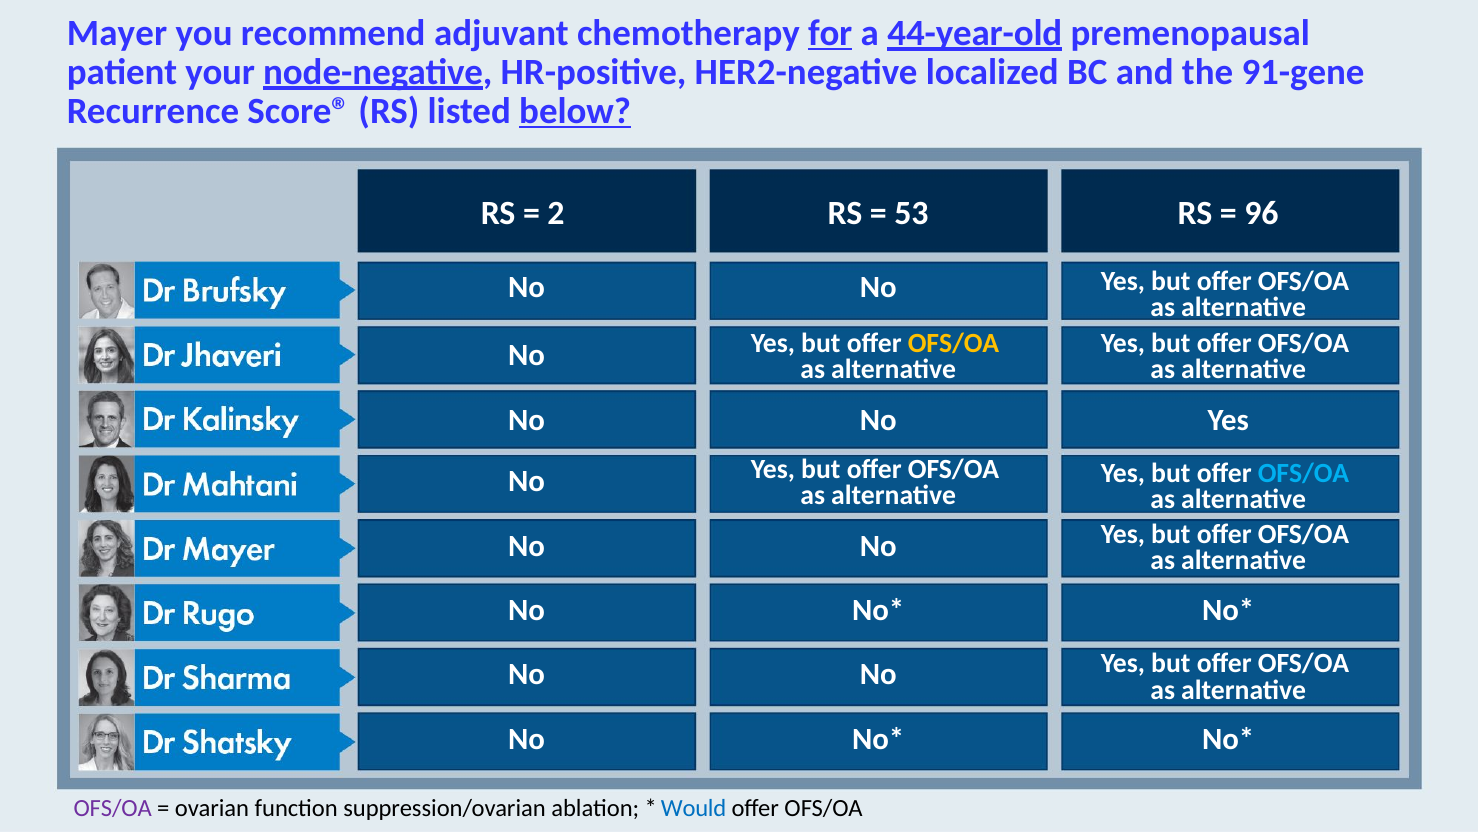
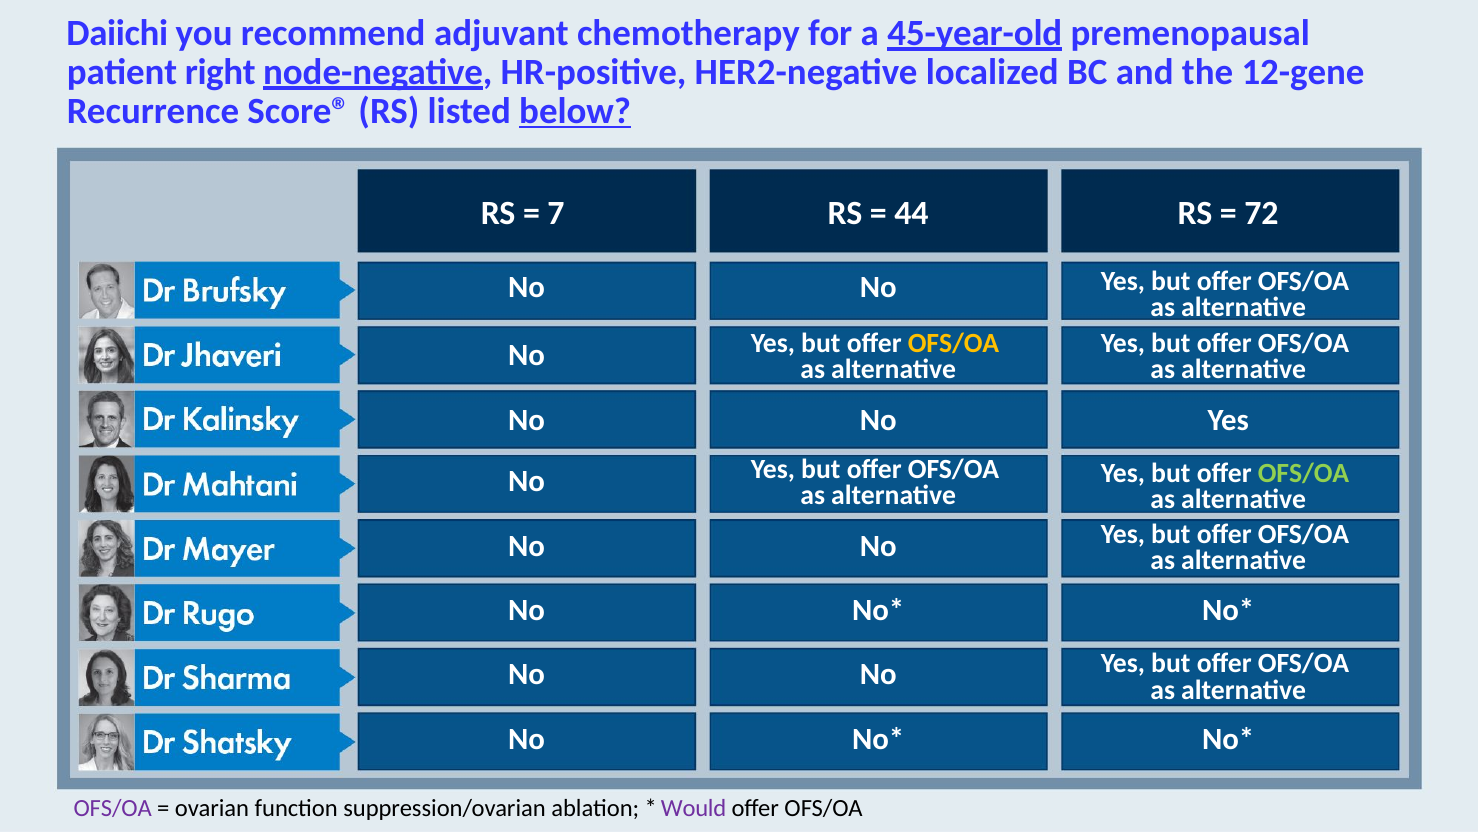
Mayer: Mayer -> Daiichi
for underline: present -> none
44-year-old: 44-year-old -> 45-year-old
your: your -> right
91-gene: 91-gene -> 12-gene
2: 2 -> 7
53: 53 -> 44
96: 96 -> 72
OFS/OA at (1304, 473) colour: light blue -> light green
Would colour: blue -> purple
